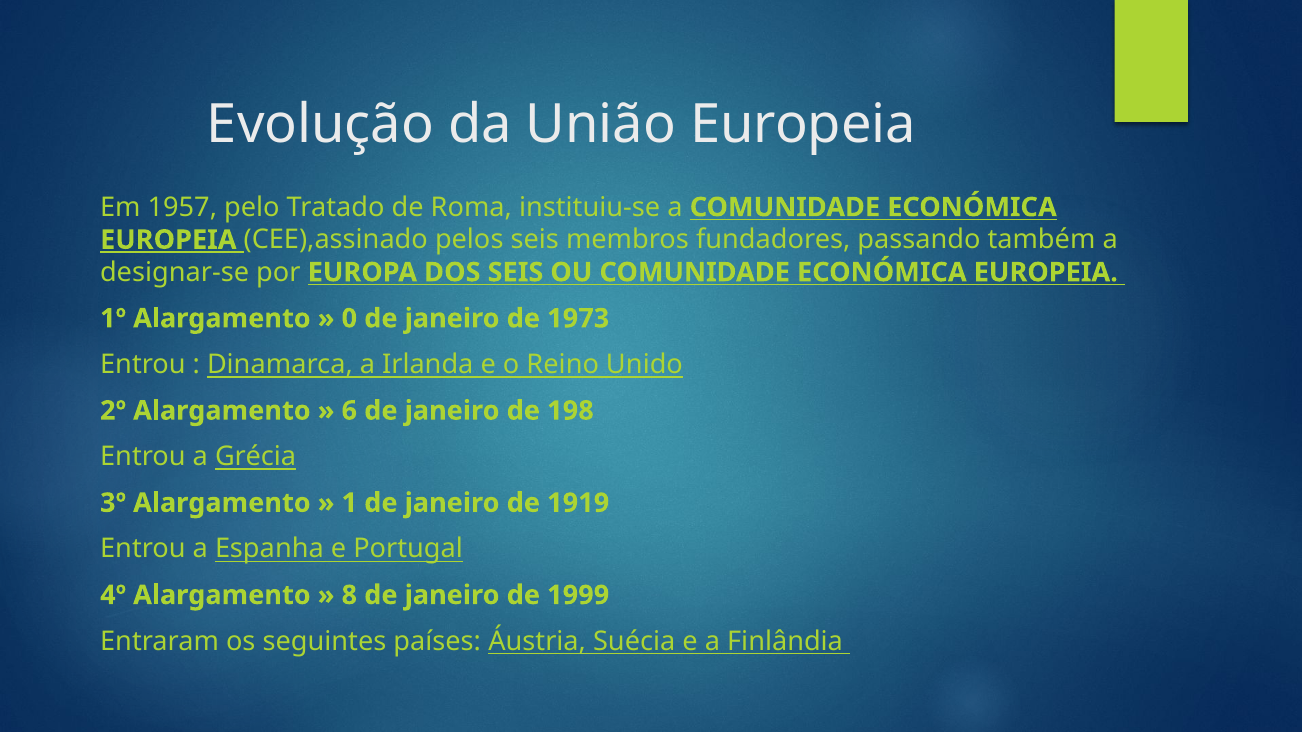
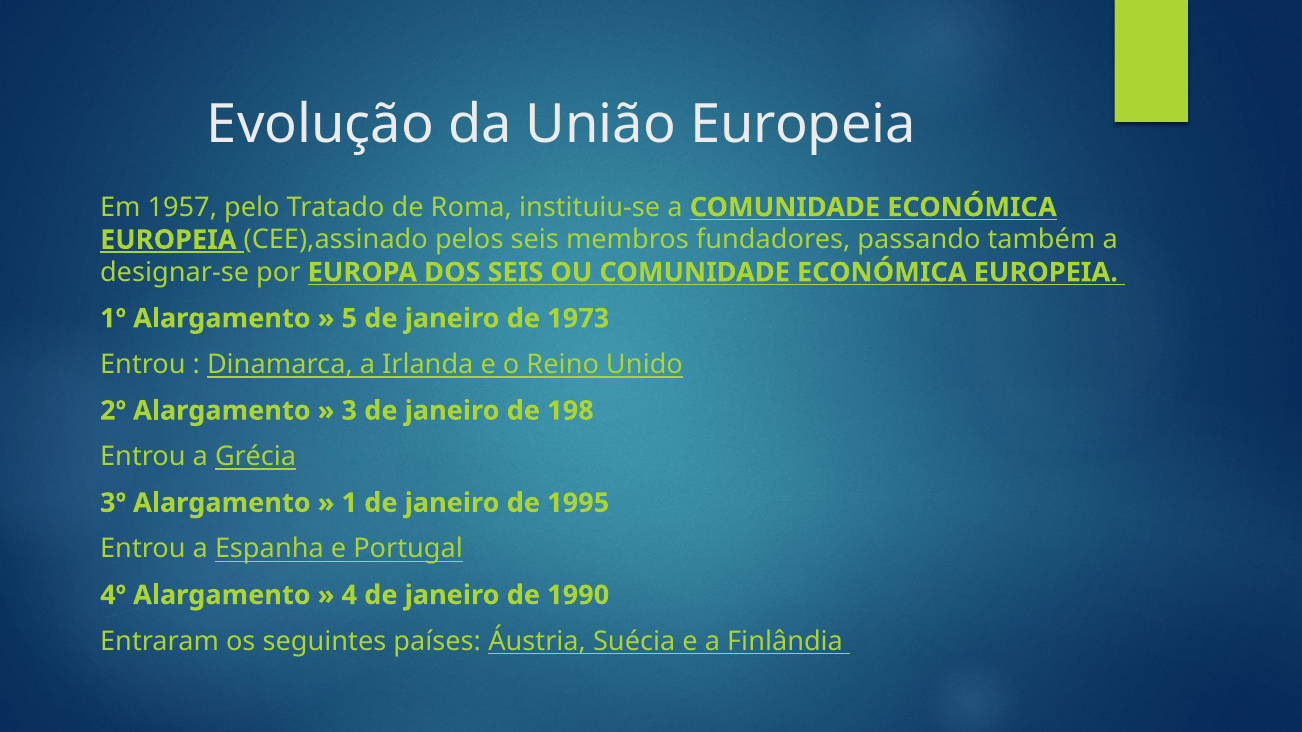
0: 0 -> 5
6: 6 -> 3
1919: 1919 -> 1995
8: 8 -> 4
1999: 1999 -> 1990
